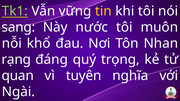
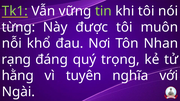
tin colour: yellow -> light green
sang: sang -> từng
nước: nước -> được
quan: quan -> hằng
